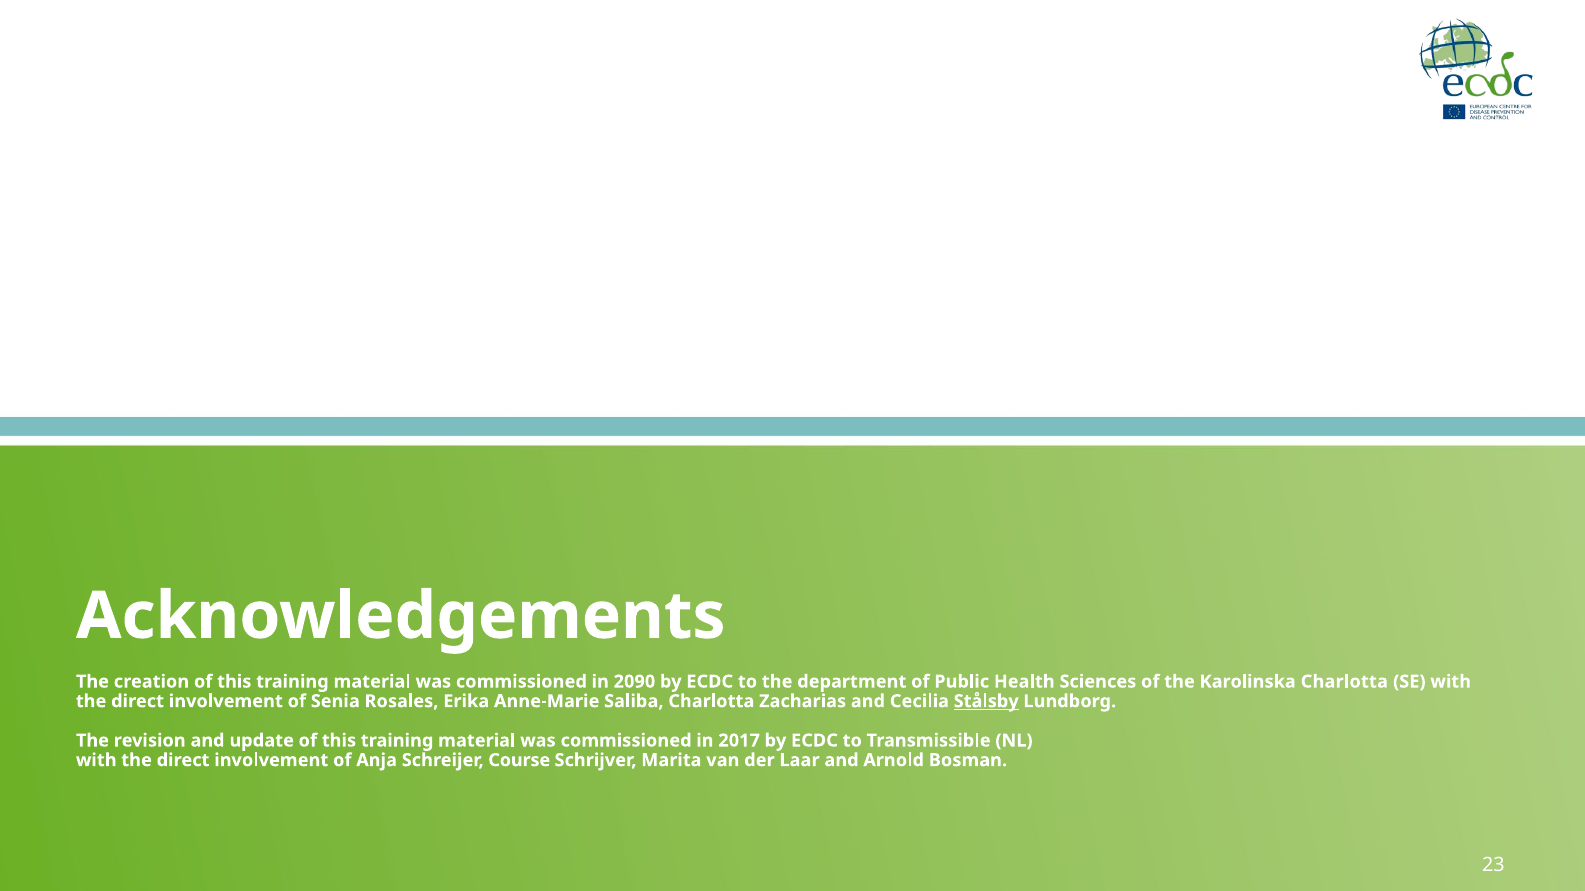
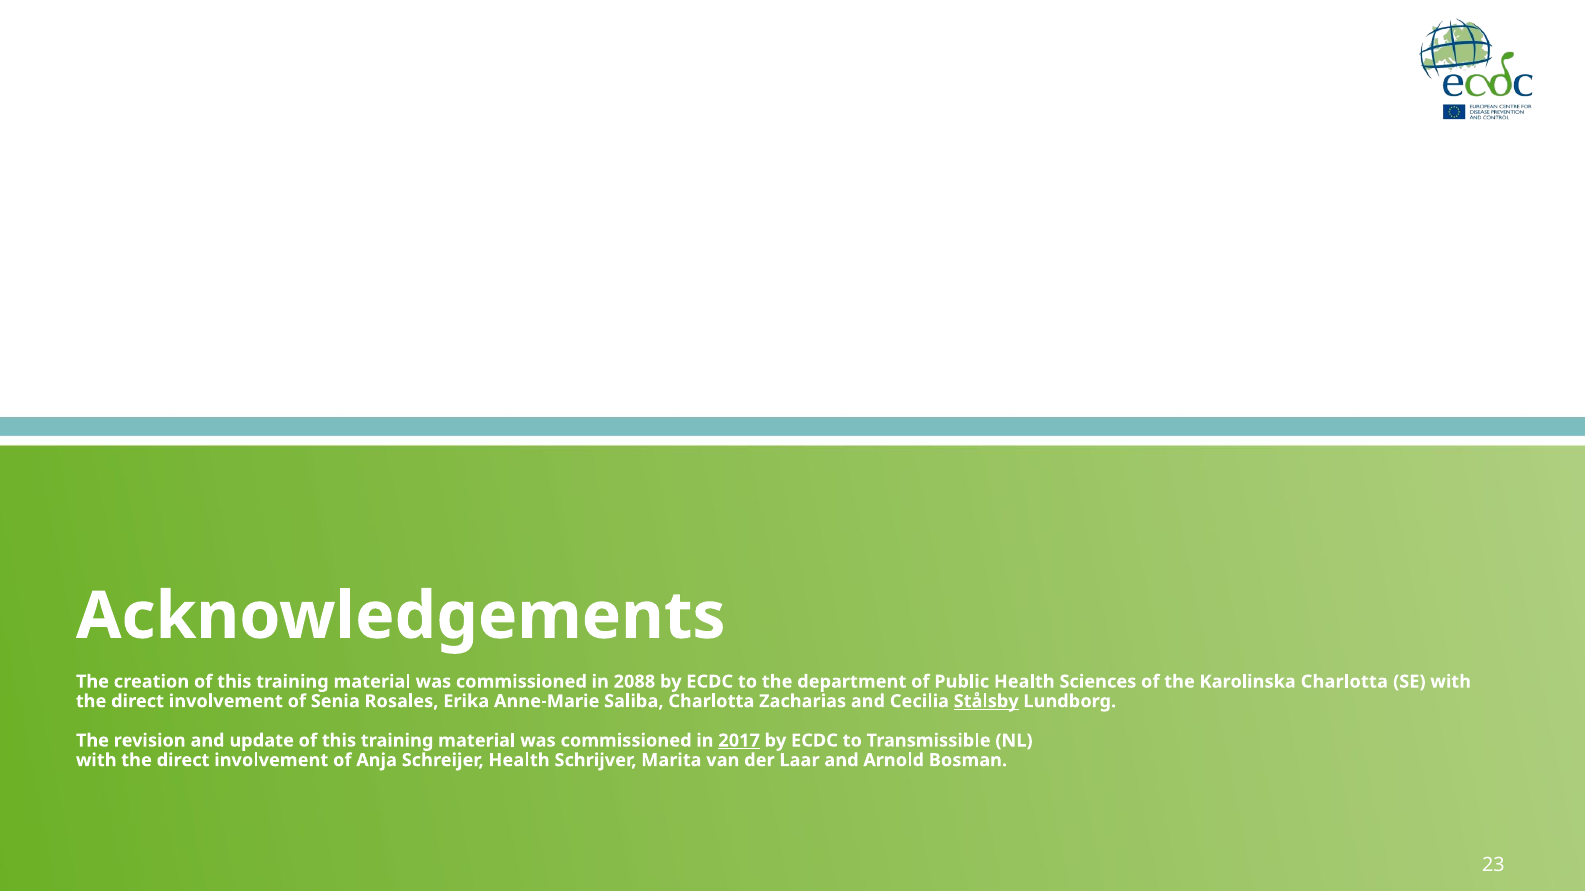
2090: 2090 -> 2088
2017 underline: none -> present
Schreijer Course: Course -> Health
